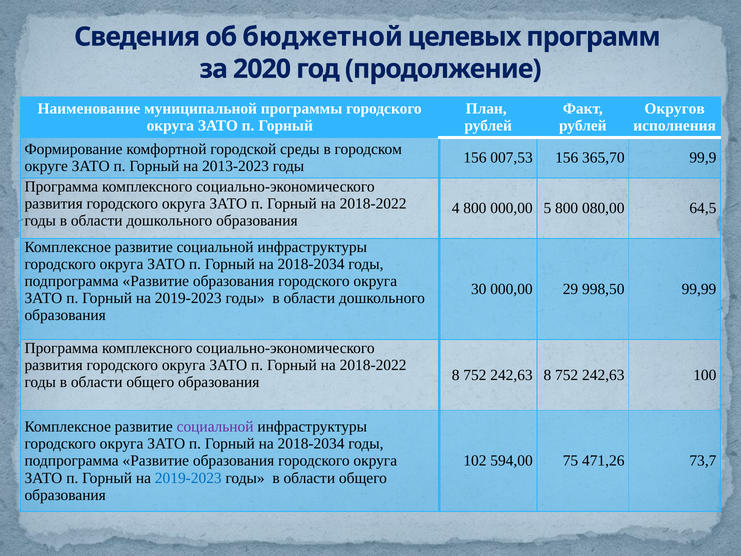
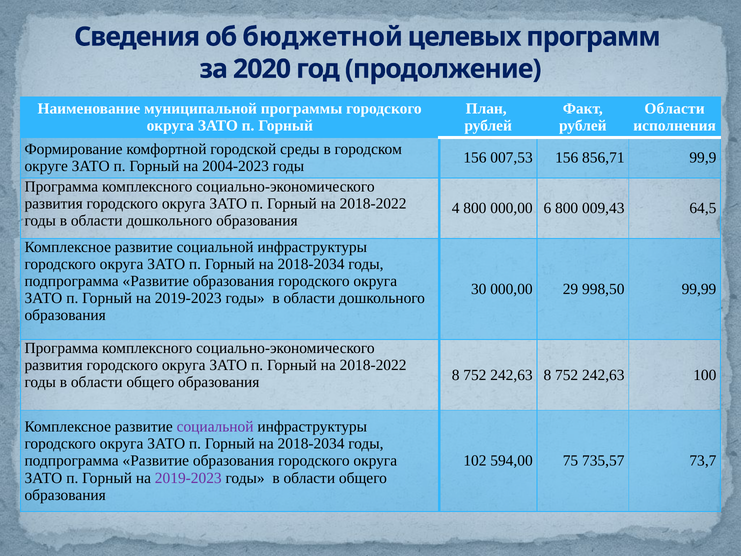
Округов at (675, 109): Округов -> Области
365,70: 365,70 -> 856,71
2013-2023: 2013-2023 -> 2004-2023
5: 5 -> 6
080,00: 080,00 -> 009,43
471,26: 471,26 -> 735,57
2019-2023 at (188, 478) colour: blue -> purple
